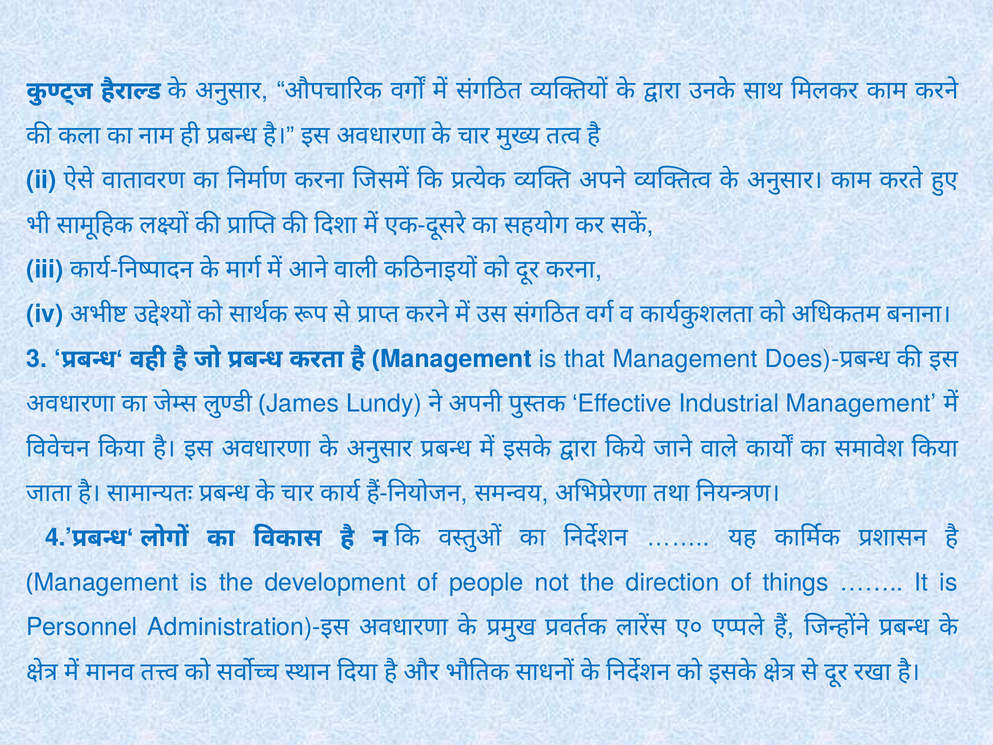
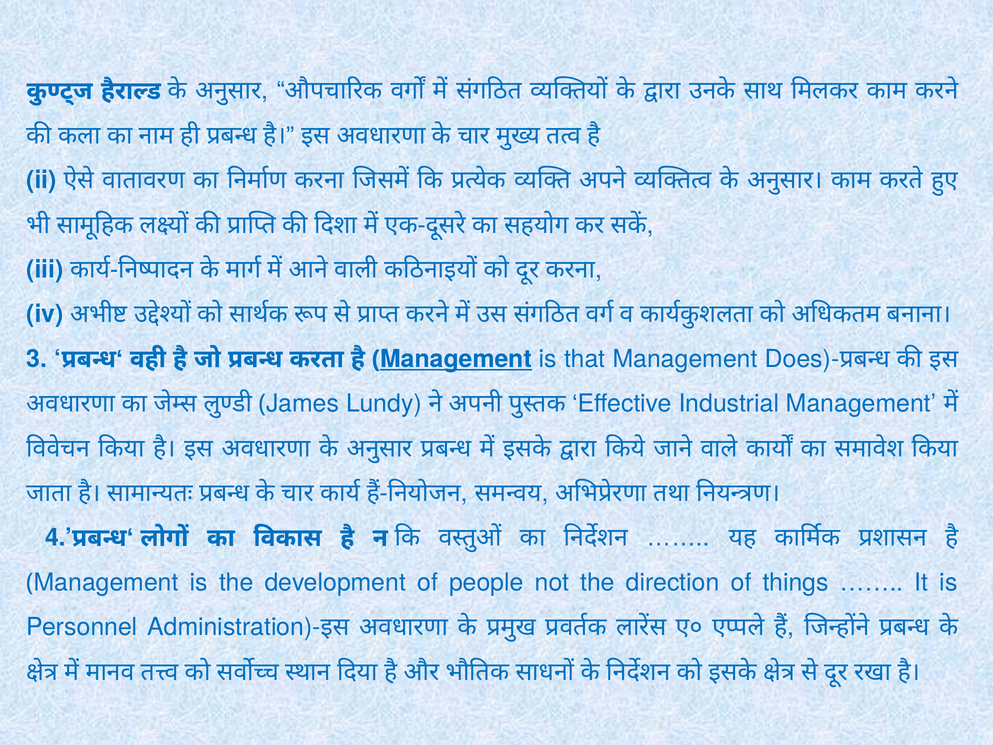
Management at (456, 359) underline: none -> present
